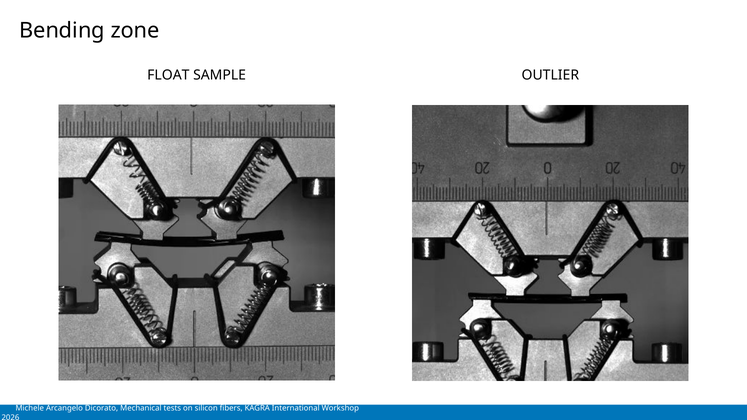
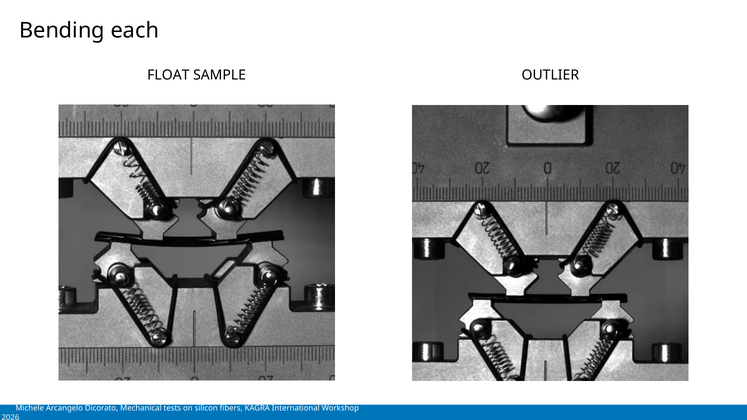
zone: zone -> each
